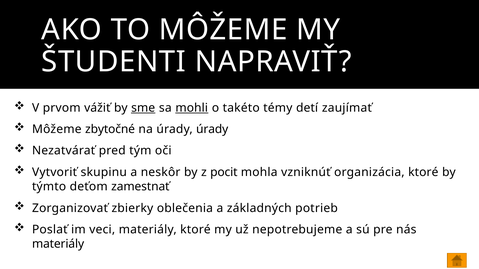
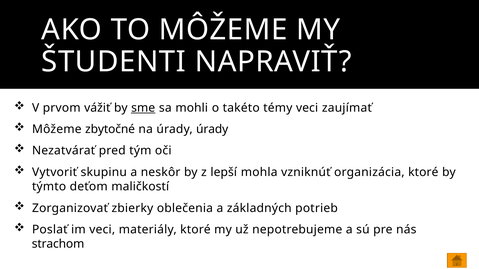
mohli underline: present -> none
témy detí: detí -> veci
pocit: pocit -> lepší
zamestnať: zamestnať -> maličkostí
materiály at (58, 244): materiály -> strachom
